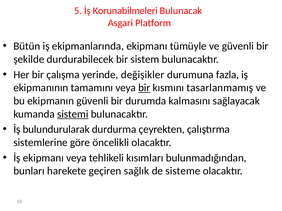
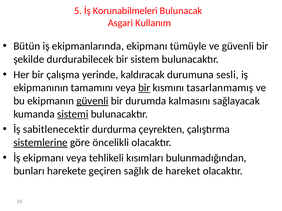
Platform: Platform -> Kullanım
değişikler: değişikler -> kaldıracak
fazla: fazla -> sesli
güvenli at (92, 101) underline: none -> present
bulundurularak: bulundurularak -> sabitlenecektir
sistemlerine underline: none -> present
sisteme: sisteme -> hareket
